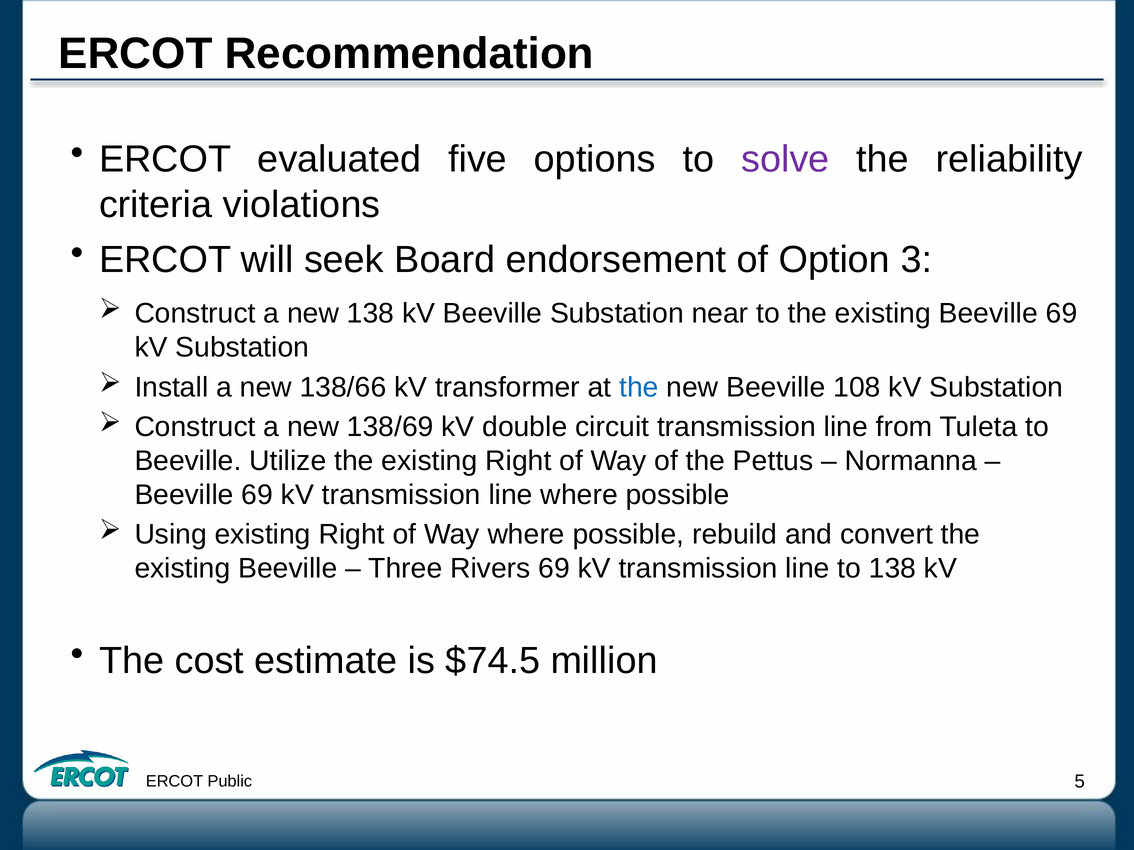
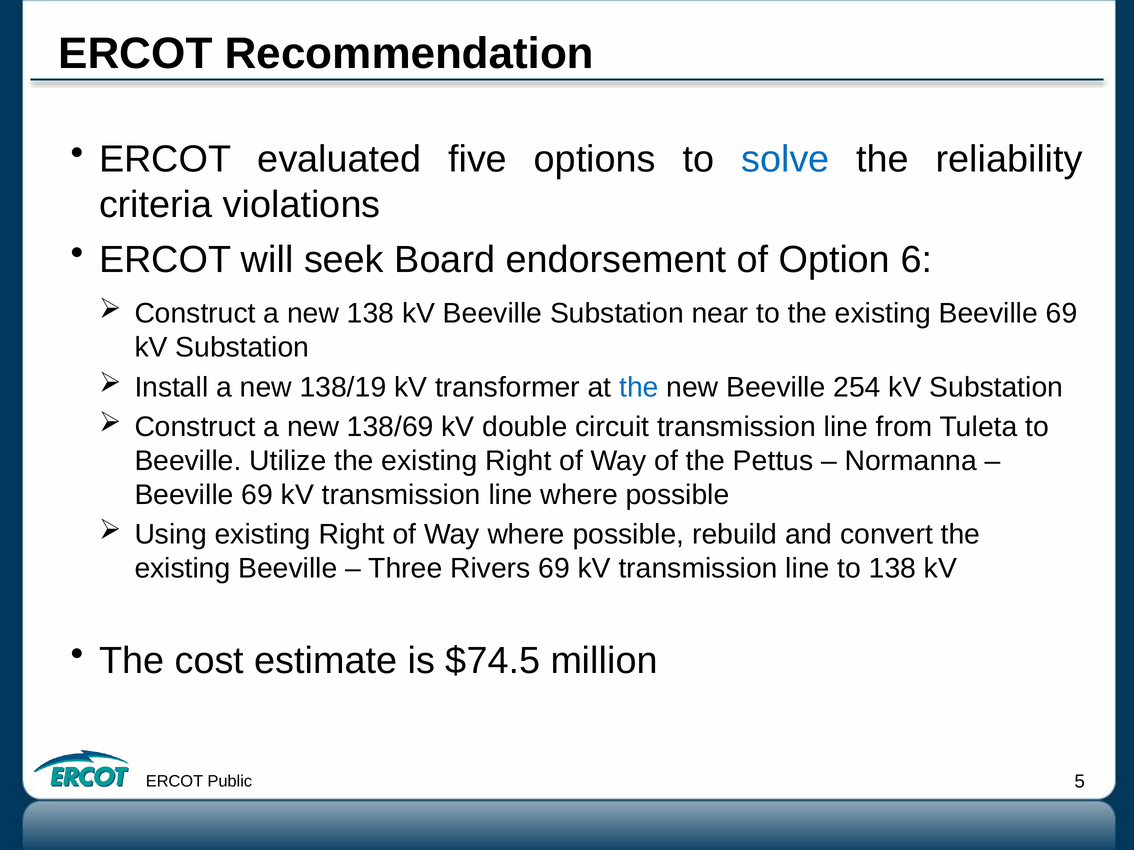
solve colour: purple -> blue
3: 3 -> 6
138/66: 138/66 -> 138/19
108: 108 -> 254
